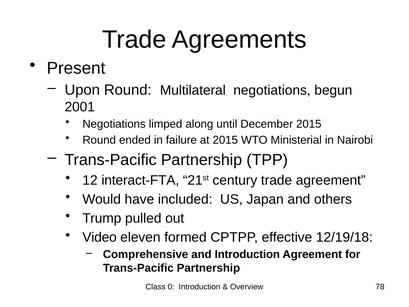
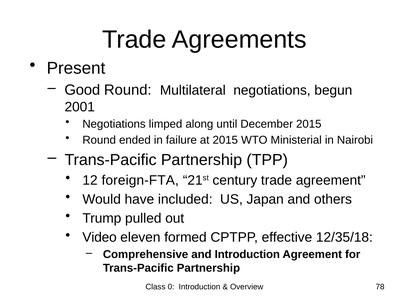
Upon: Upon -> Good
interact-FTA: interact-FTA -> foreign-FTA
12/19/18: 12/19/18 -> 12/35/18
